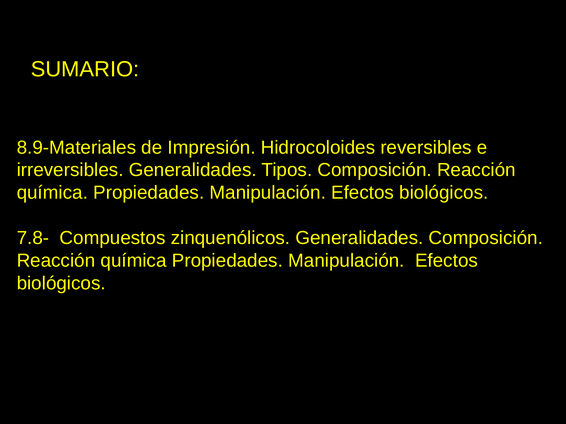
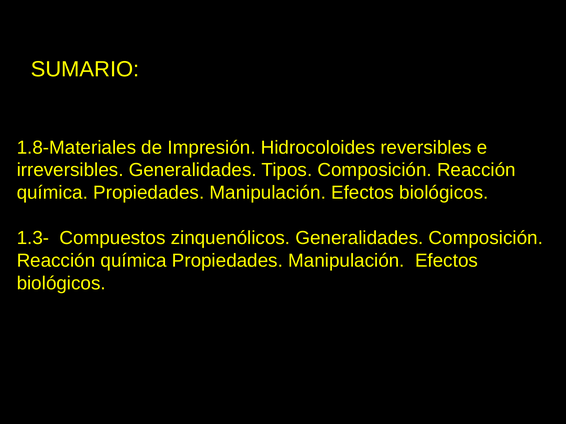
8.9-Materiales: 8.9-Materiales -> 1.8-Materiales
7.8-: 7.8- -> 1.3-
